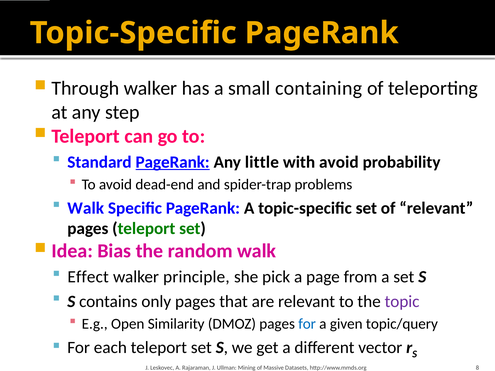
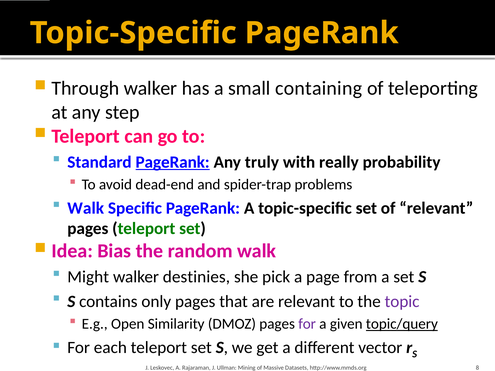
little: little -> truly
with avoid: avoid -> really
Effect: Effect -> Might
principle: principle -> destinies
for at (307, 324) colour: blue -> purple
topic/query underline: none -> present
